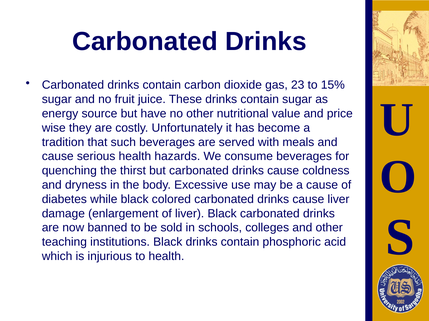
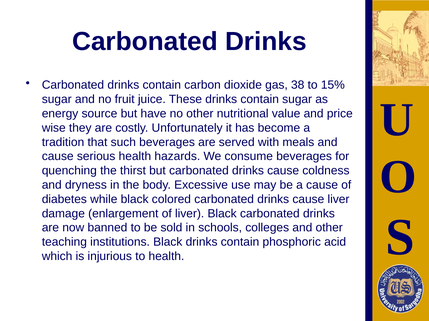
23: 23 -> 38
